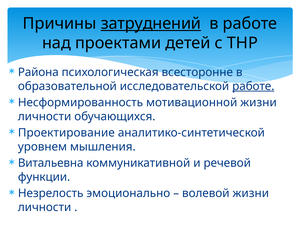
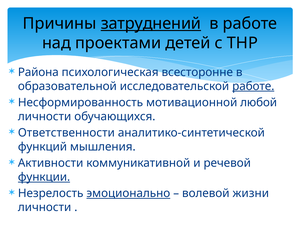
мотивационной жизни: жизни -> любой
Проектирование: Проектирование -> Ответственности
уровнем: уровнем -> функций
Витальевна: Витальевна -> Активности
функции underline: none -> present
эмоционально underline: none -> present
